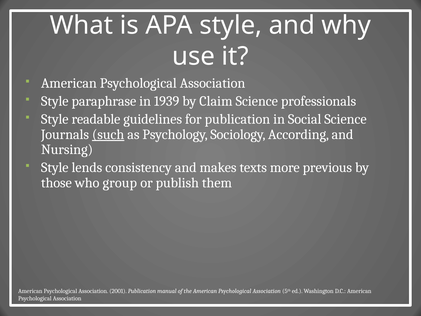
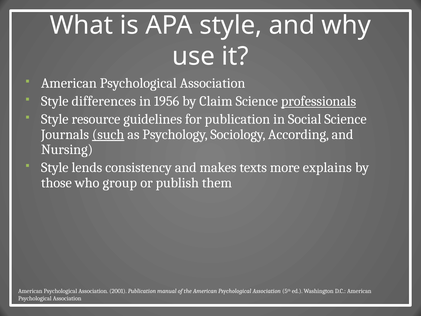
paraphrase: paraphrase -> differences
1939: 1939 -> 1956
professionals underline: none -> present
readable: readable -> resource
previous: previous -> explains
